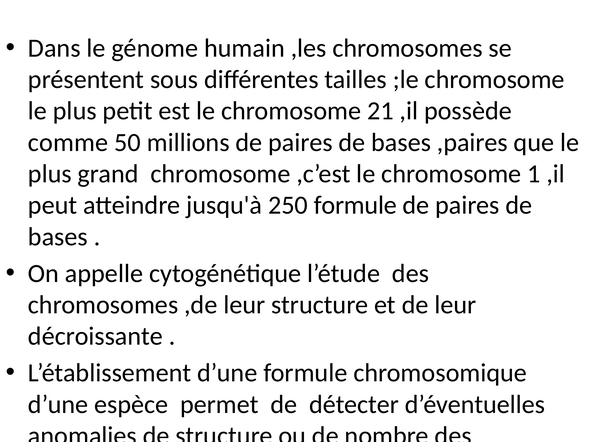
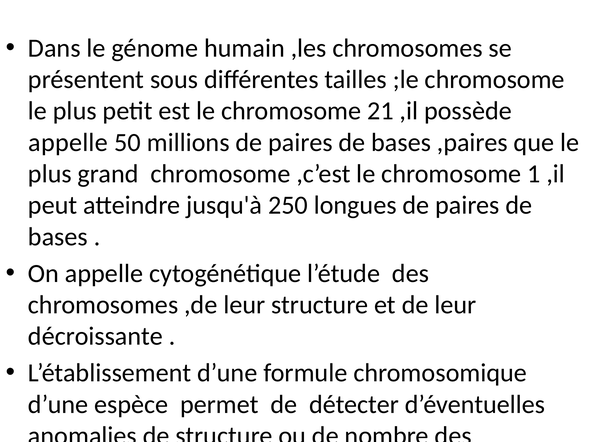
comme at (68, 142): comme -> appelle
250 formule: formule -> longues
